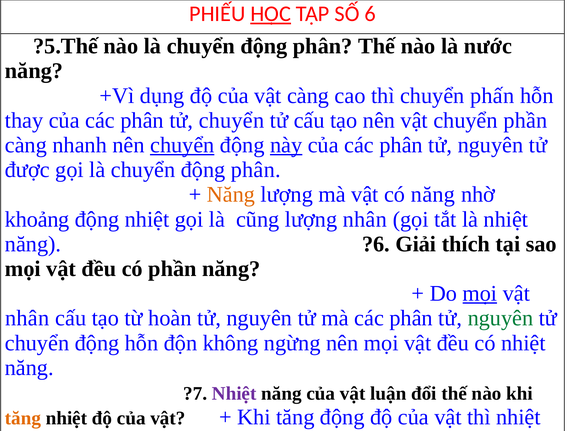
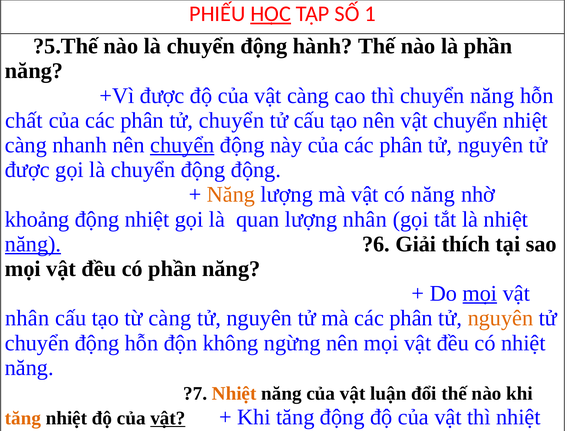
6: 6 -> 1
phân at (323, 46): phân -> hành
là nước: nước -> phần
+Vì dụng: dụng -> được
chuyển phấn: phấn -> năng
thay: thay -> chất
chuyển phần: phần -> nhiệt
này underline: present -> none
phân at (256, 170): phân -> động
cũng: cũng -> quan
năng at (33, 244) underline: none -> present
từ hoàn: hoàn -> càng
nguyên at (500, 318) colour: green -> orange
Nhiệt at (234, 393) colour: purple -> orange
vật at (168, 418) underline: none -> present
